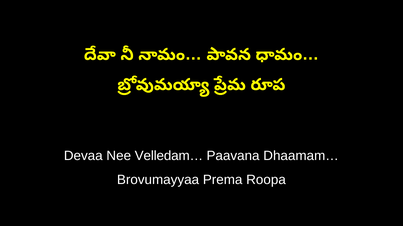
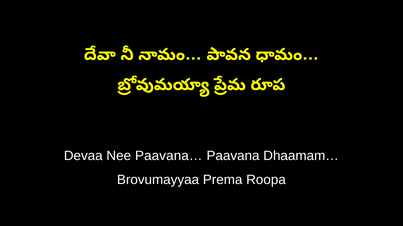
Velledam…: Velledam… -> Paavana…
